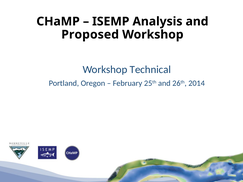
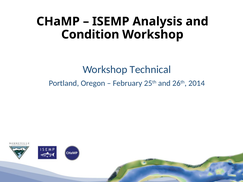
Proposed: Proposed -> Condition
